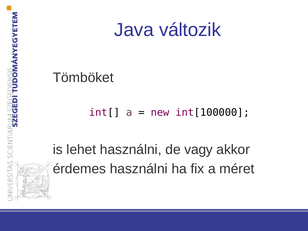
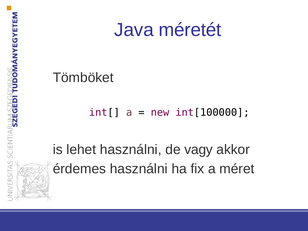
változik: változik -> méretét
